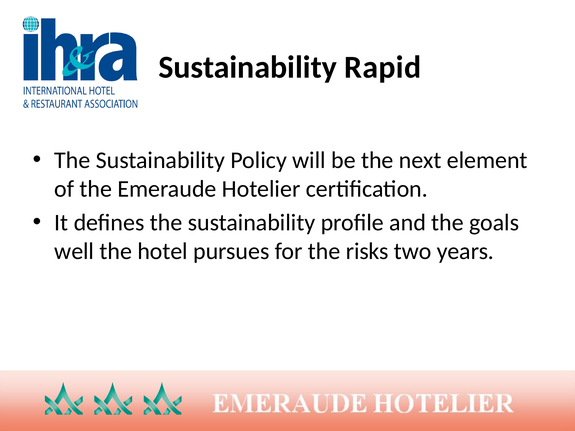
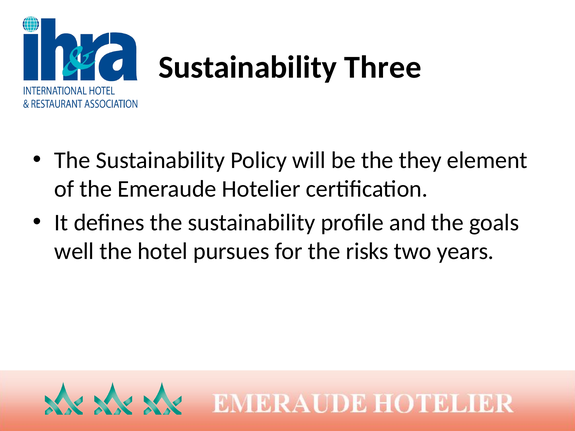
Rapid: Rapid -> Three
next: next -> they
